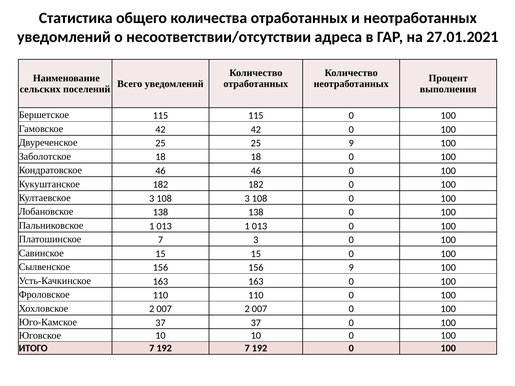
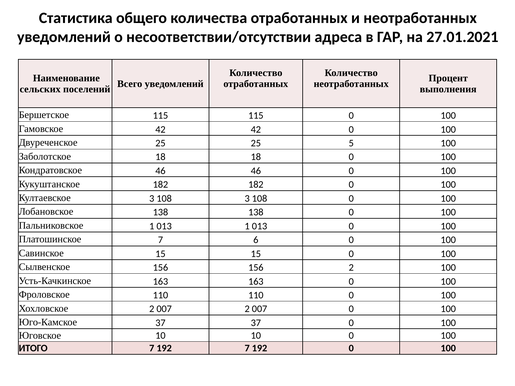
25 9: 9 -> 5
7 3: 3 -> 6
156 9: 9 -> 2
